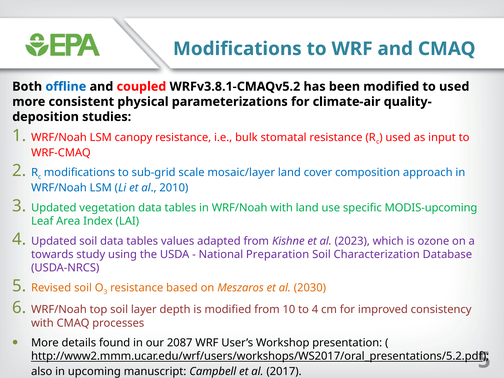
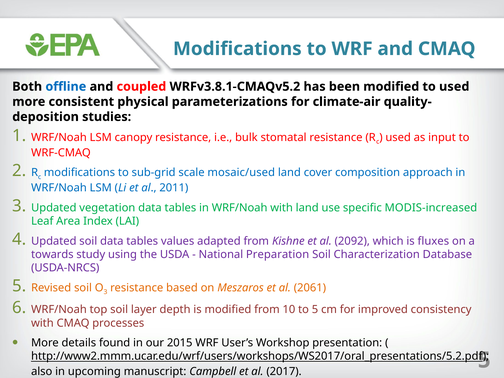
mosaic/layer: mosaic/layer -> mosaic/used
2010: 2010 -> 2011
MODIS-upcoming: MODIS-upcoming -> MODIS-increased
2023: 2023 -> 2092
ozone: ozone -> fluxes
2030: 2030 -> 2061
to 4: 4 -> 5
2087: 2087 -> 2015
